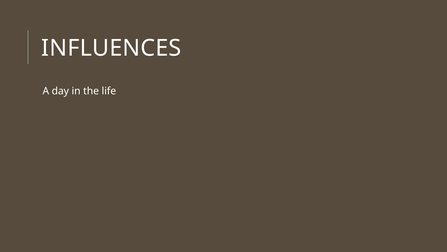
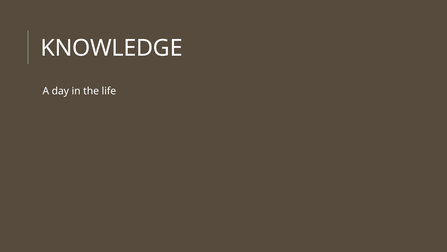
INFLUENCES: INFLUENCES -> KNOWLEDGE
